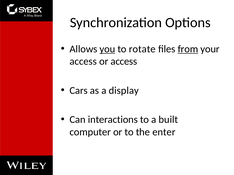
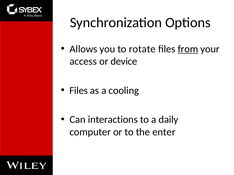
you underline: present -> none
or access: access -> device
Cars at (79, 91): Cars -> Files
display: display -> cooling
built: built -> daily
